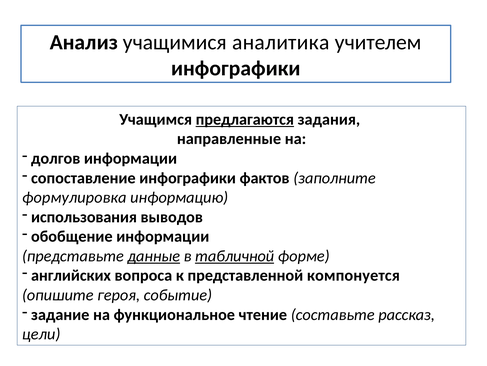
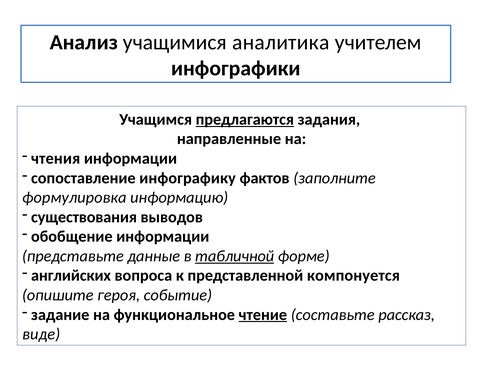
долгов: долгов -> чтения
сопоставление инфографики: инфографики -> инфографику
использования: использования -> существования
данные underline: present -> none
чтение underline: none -> present
цели: цели -> виде
